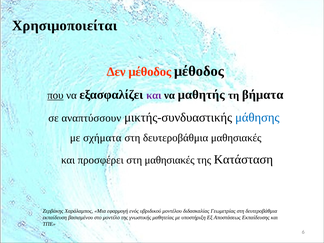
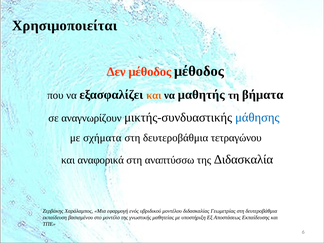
που underline: present -> none
και at (154, 95) colour: purple -> orange
αναπτύσσουν: αναπτύσσουν -> αναγνωρίζουν
δευτεροβάθμια μαθησιακές: μαθησιακές -> τετραγώνου
προσφέρει: προσφέρει -> αναφορικά
στη μαθησιακές: μαθησιακές -> αναπτύσσω
Κατάσταση: Κατάσταση -> Διδασκαλία
